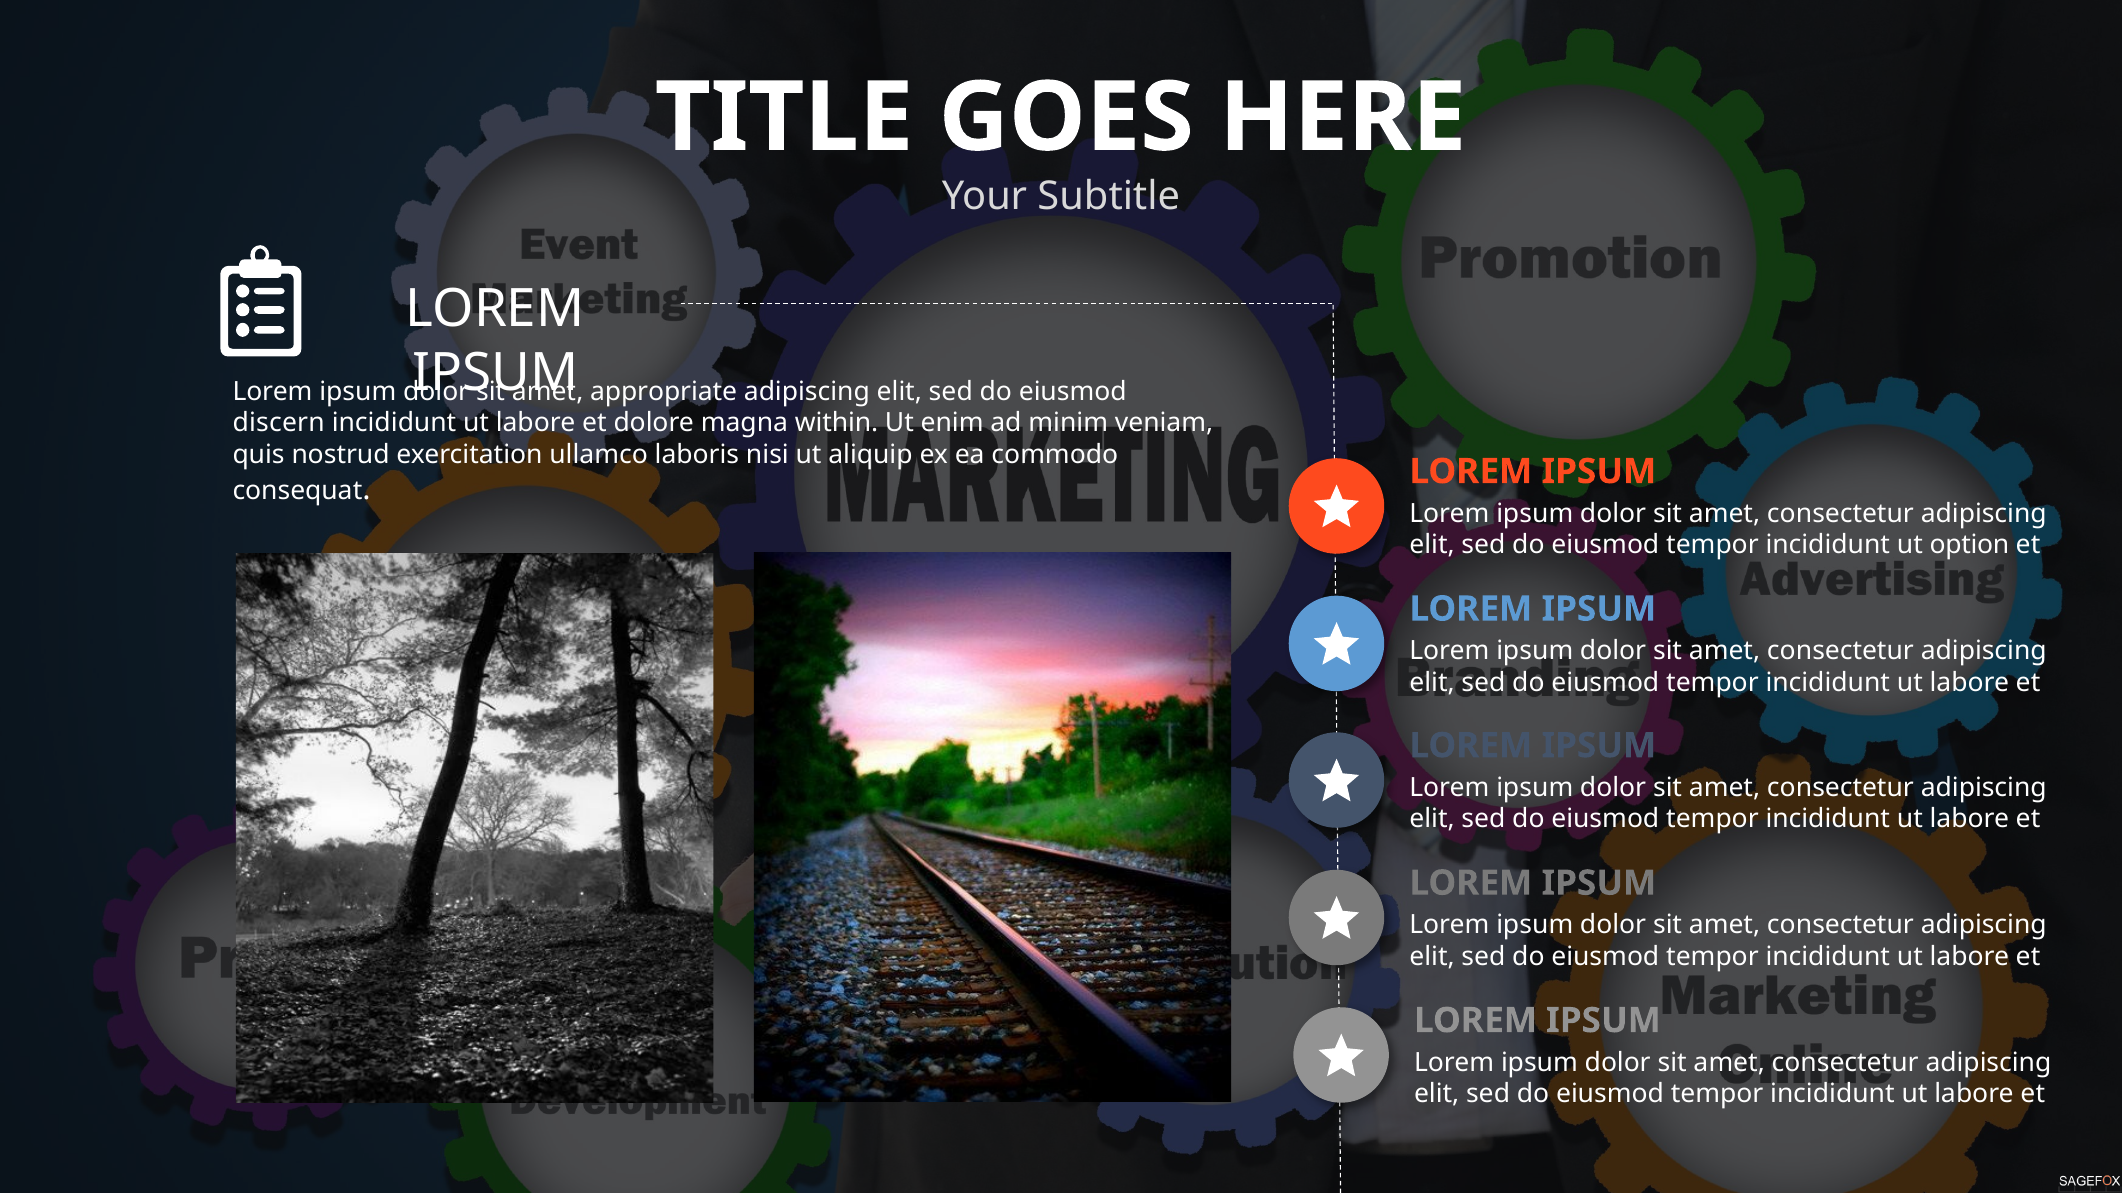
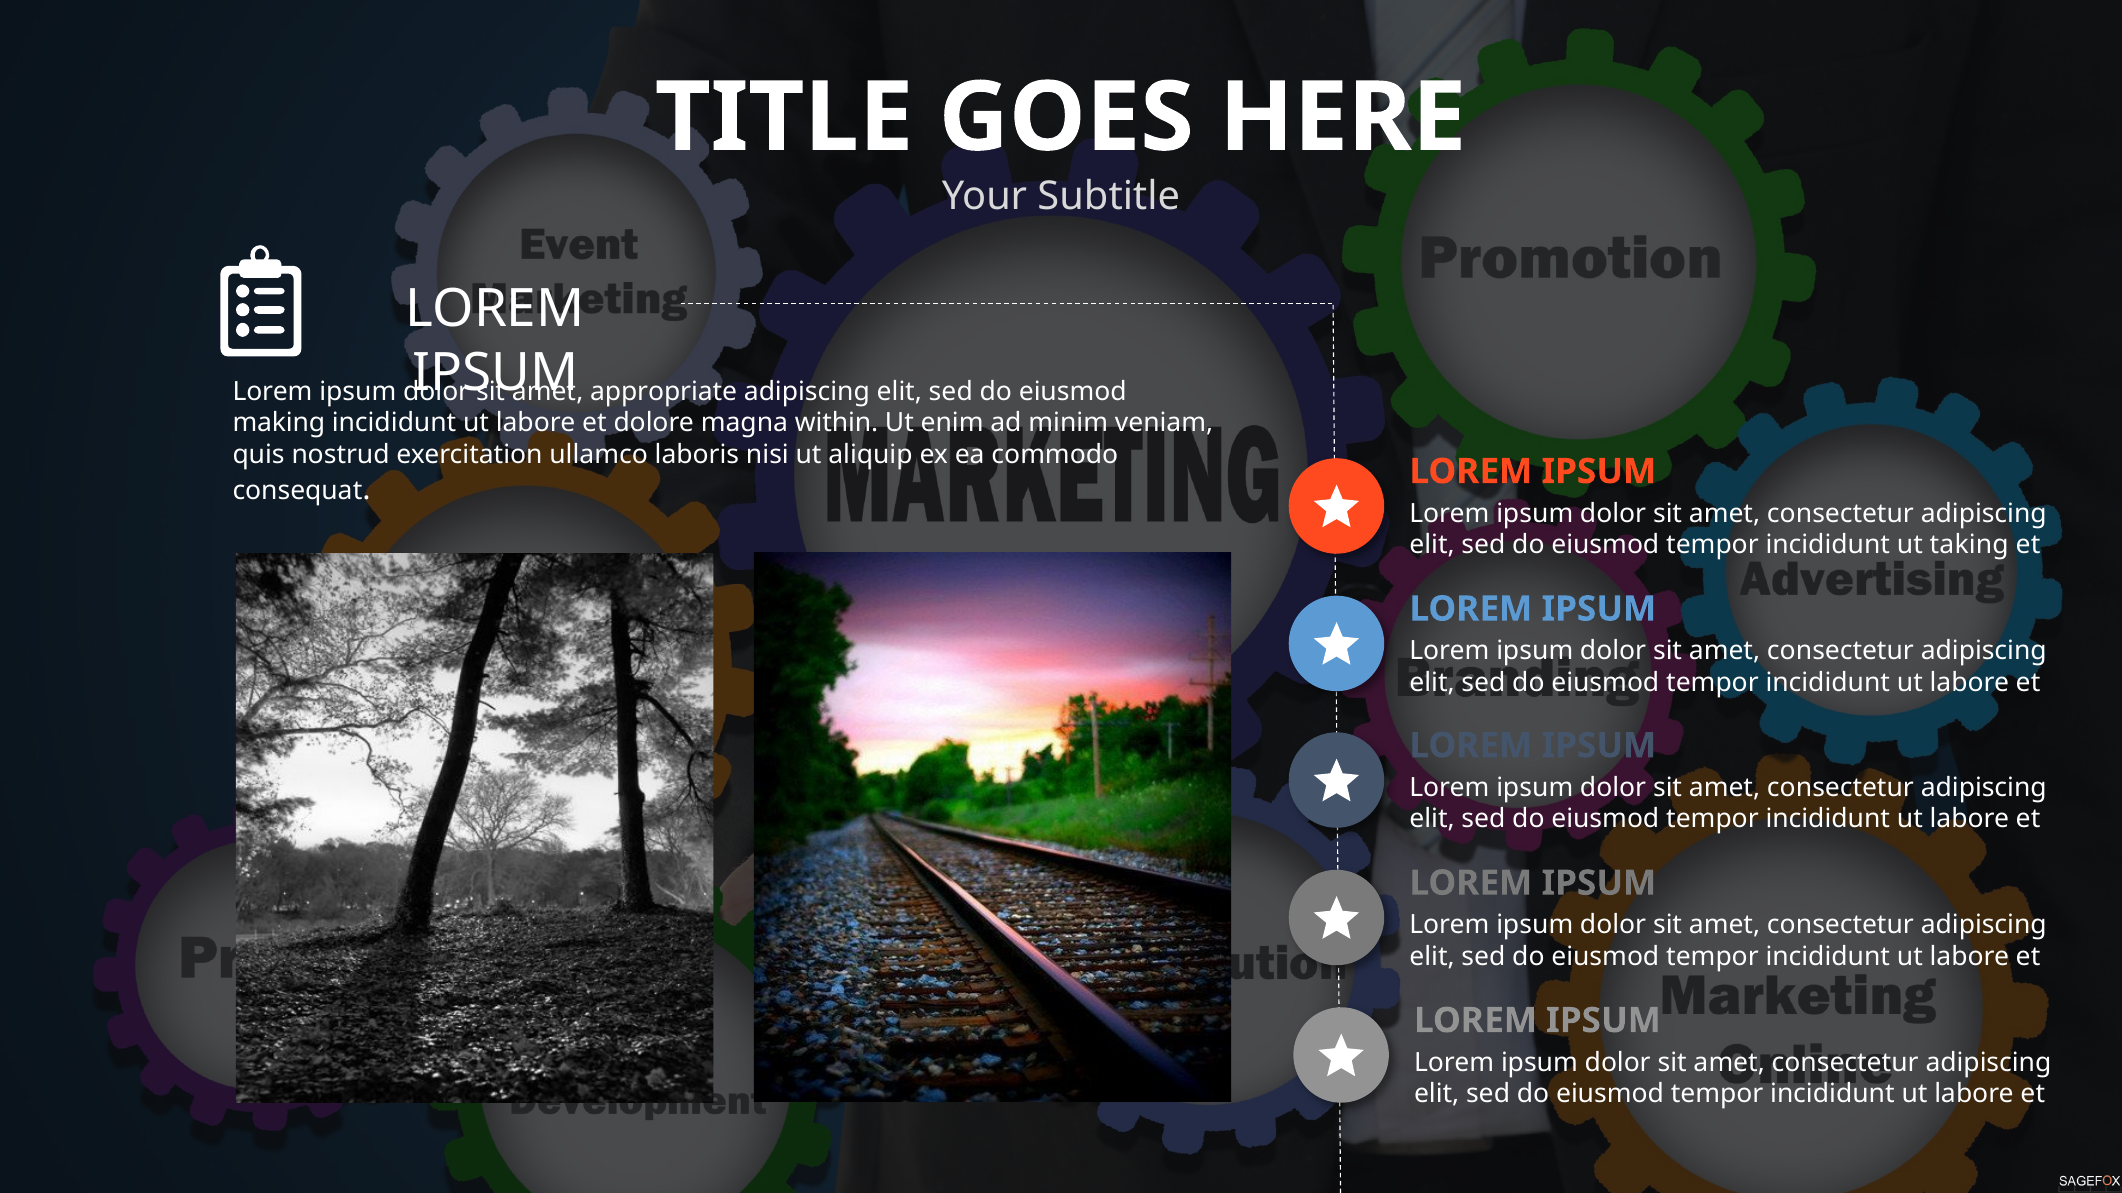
discern: discern -> making
option: option -> taking
